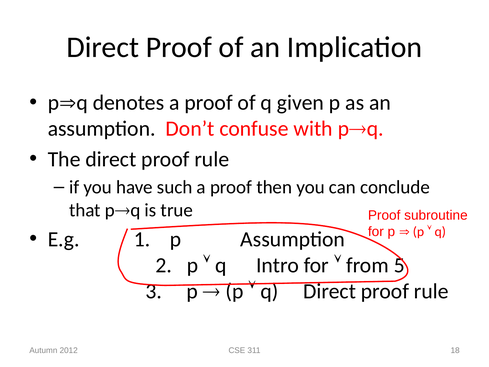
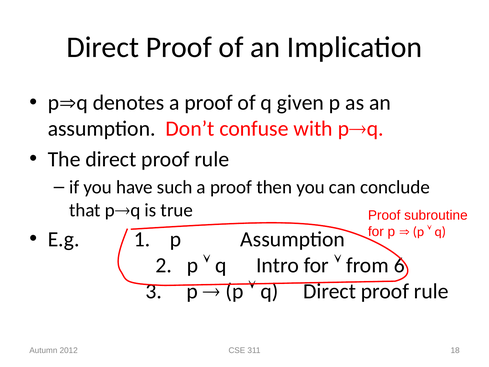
5: 5 -> 6
